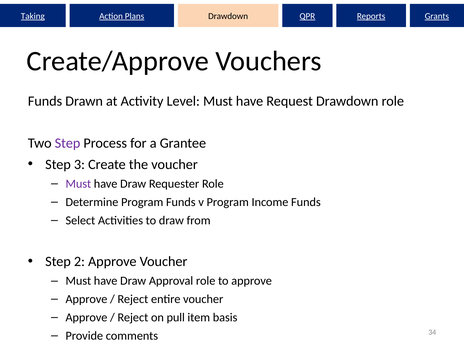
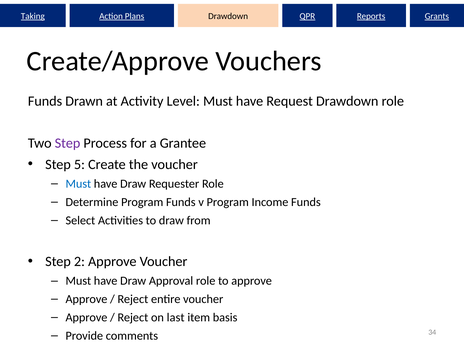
3: 3 -> 5
Must at (78, 184) colour: purple -> blue
pull: pull -> last
